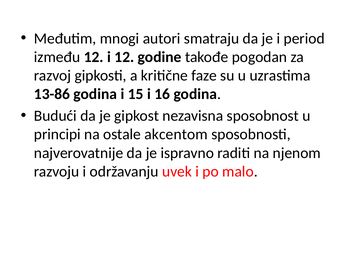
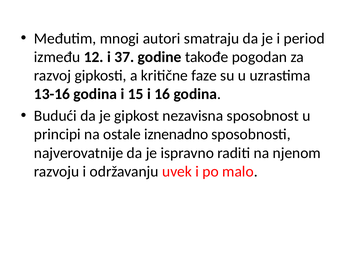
i 12: 12 -> 37
13-86: 13-86 -> 13-16
akcentom: akcentom -> iznenadno
